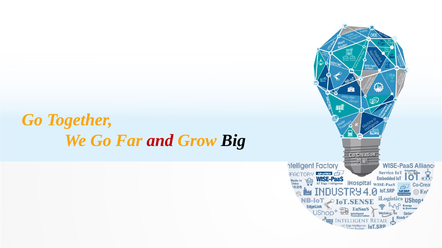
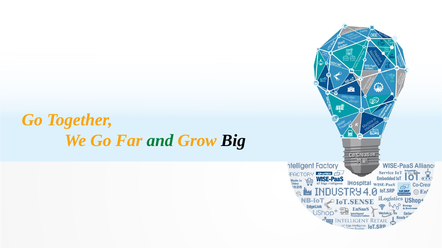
and colour: red -> green
